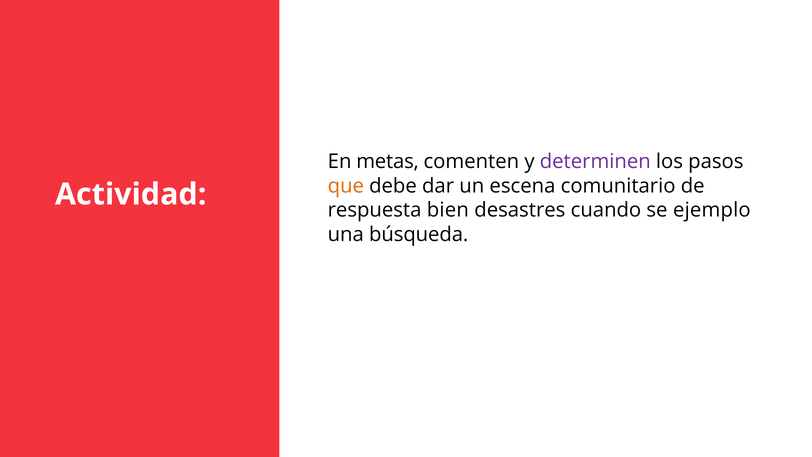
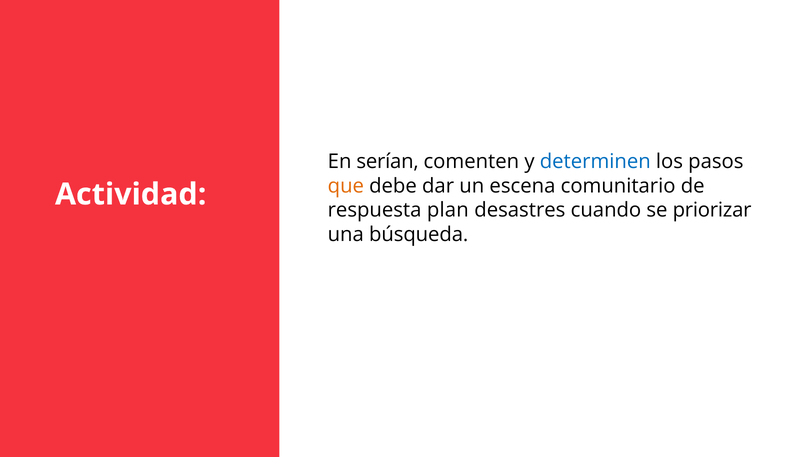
metas: metas -> serían
determinen colour: purple -> blue
bien: bien -> plan
ejemplo: ejemplo -> priorizar
